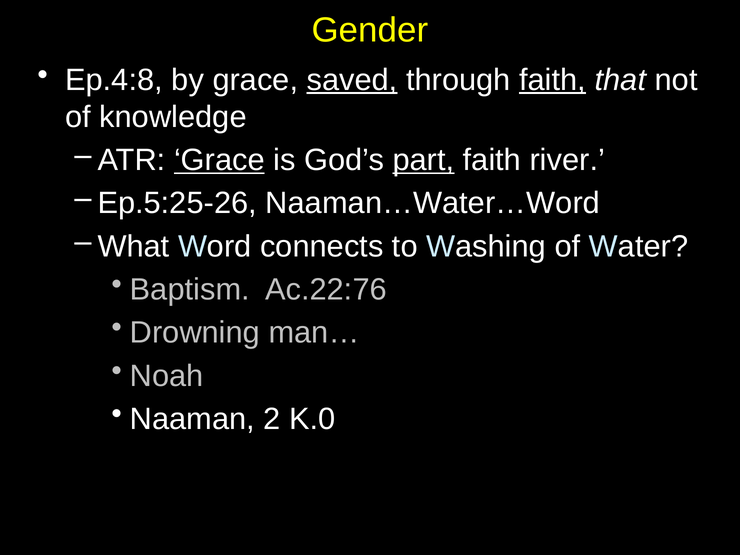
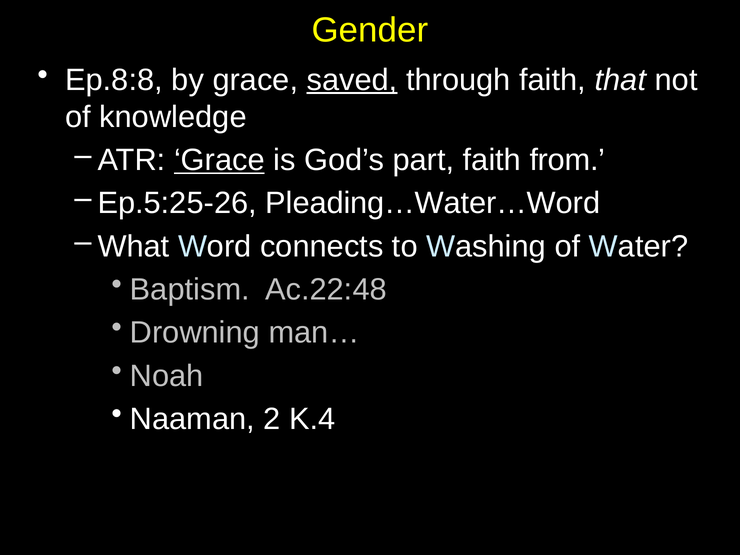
Ep.4:8: Ep.4:8 -> Ep.8:8
faith at (552, 80) underline: present -> none
part underline: present -> none
river: river -> from
Naaman…Water…Word: Naaman…Water…Word -> Pleading…Water…Word
Ac.22:76: Ac.22:76 -> Ac.22:48
K.0: K.0 -> K.4
